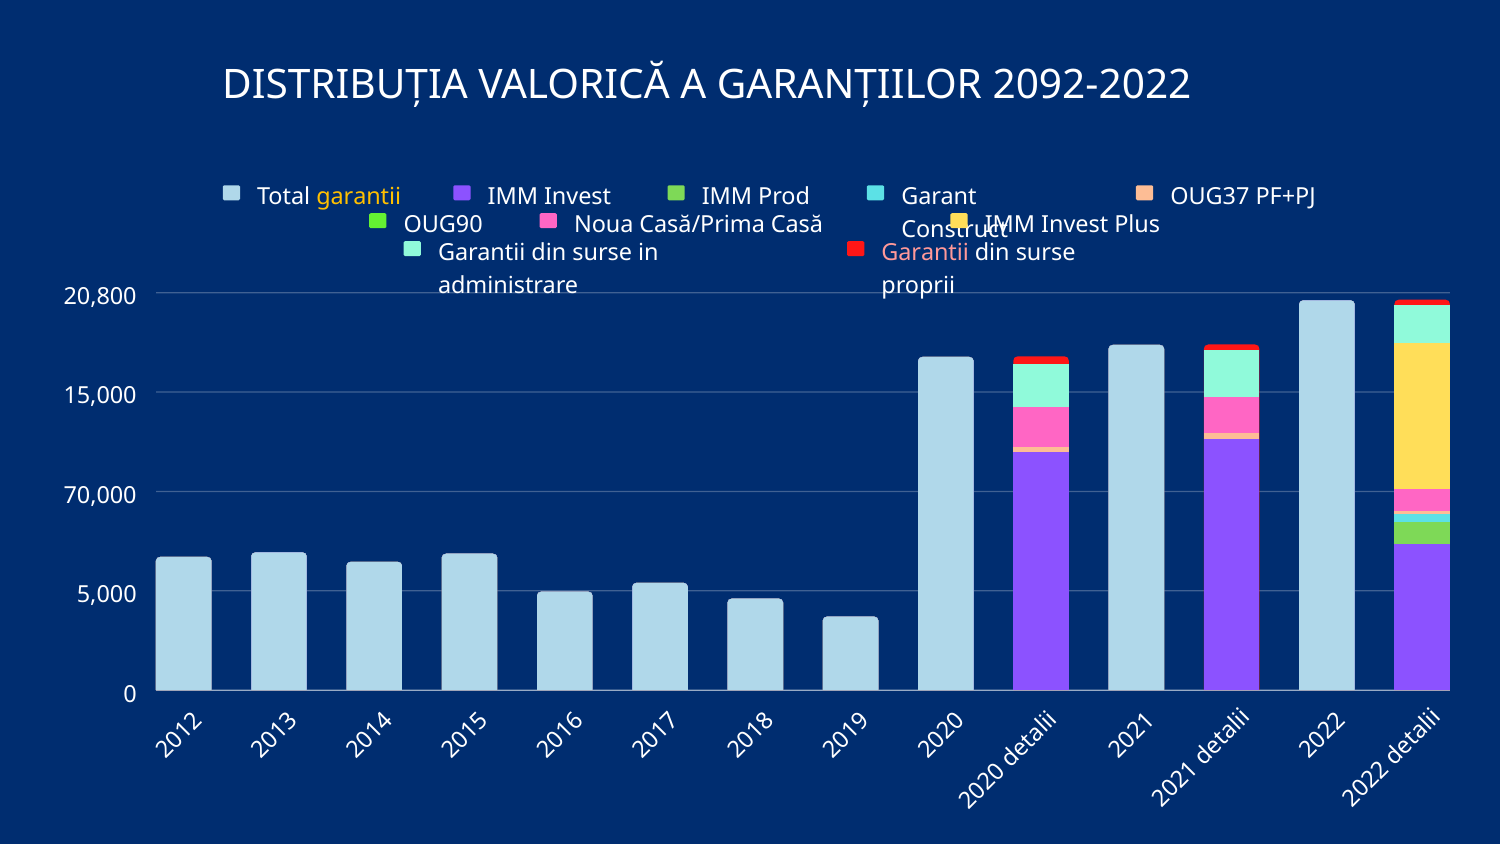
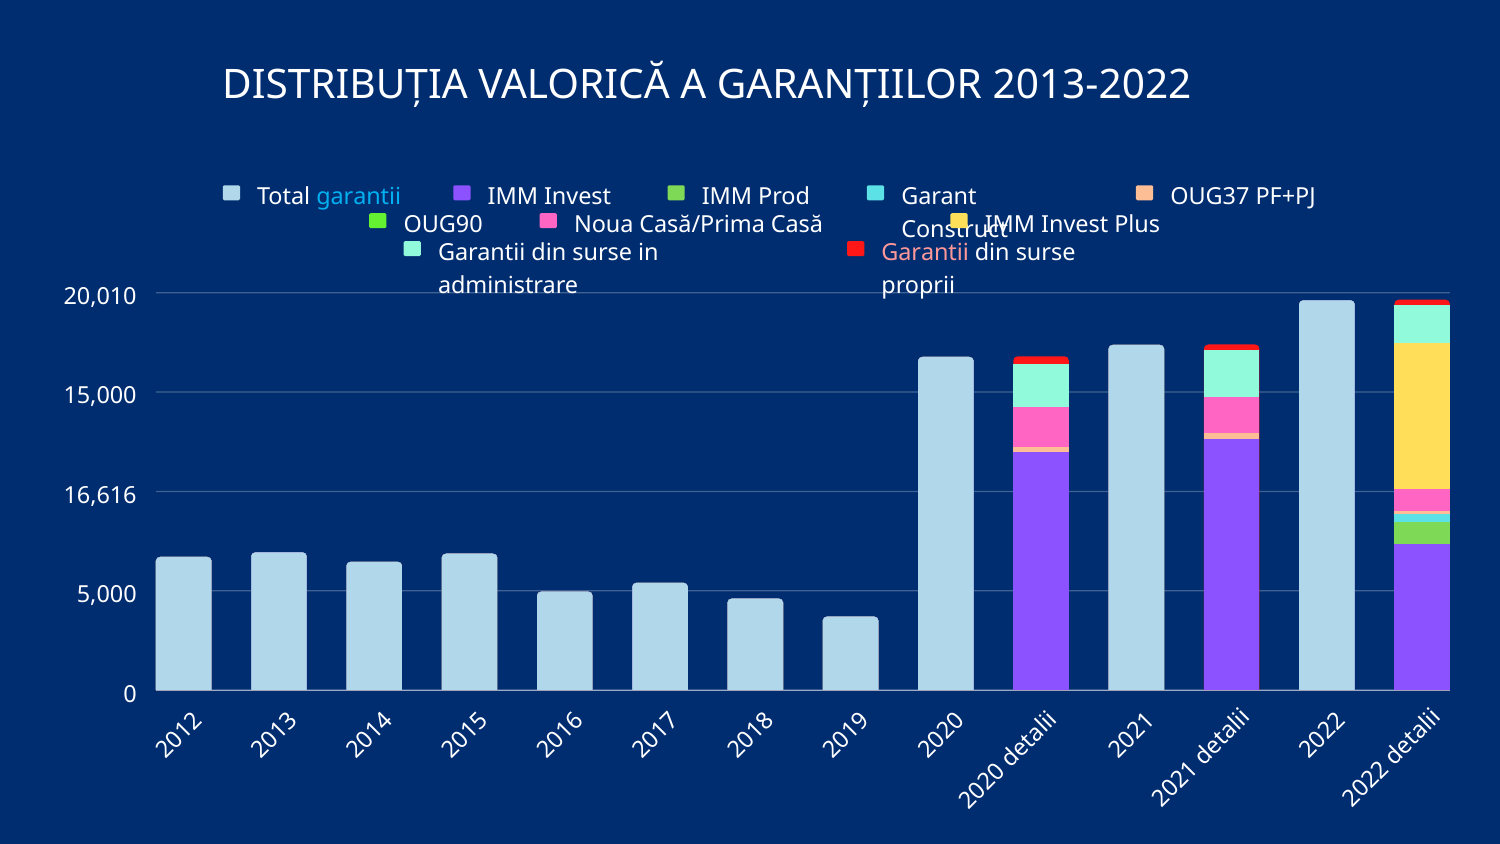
2092-2022: 2092-2022 -> 2013-2022
garantii at (359, 197) colour: yellow -> light blue
20,800: 20,800 -> 20,010
70,000: 70,000 -> 16,616
